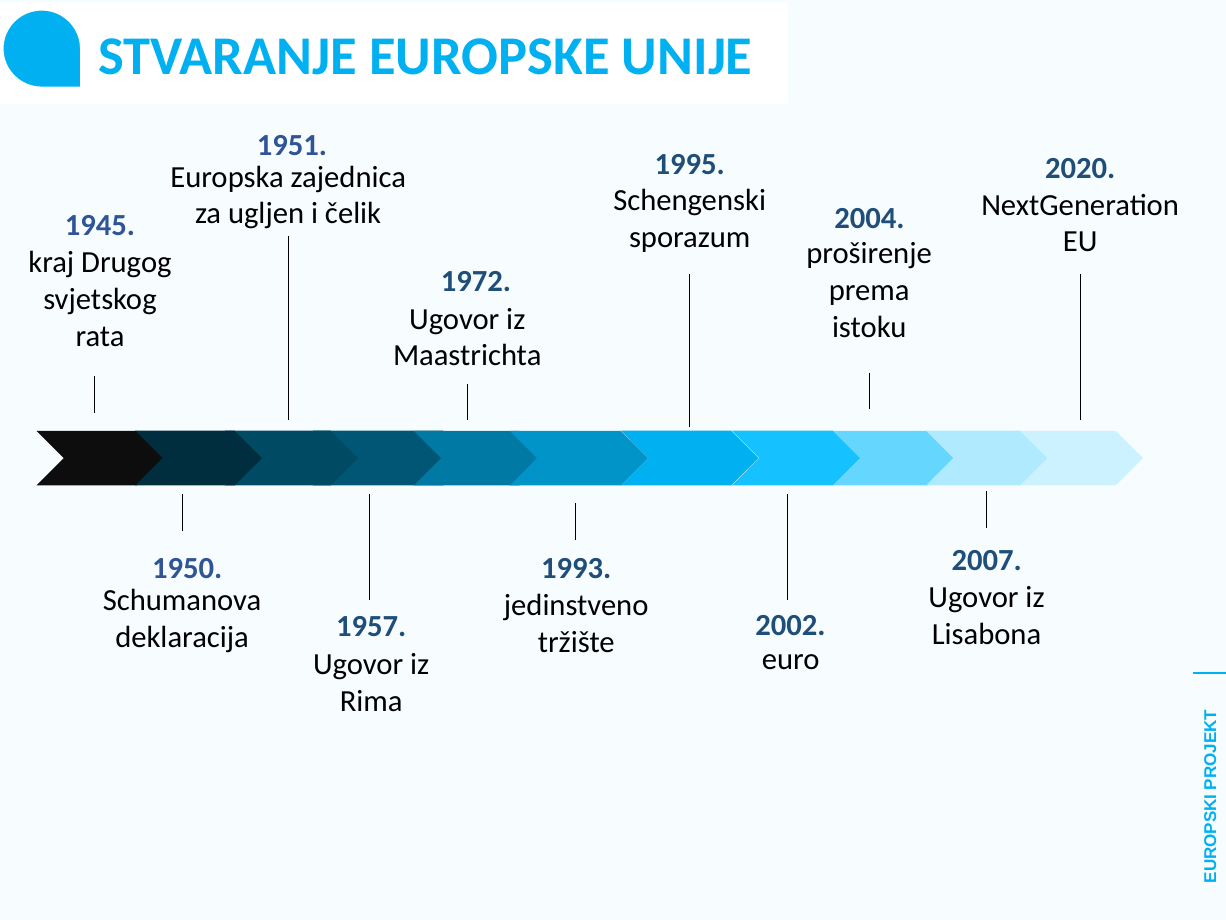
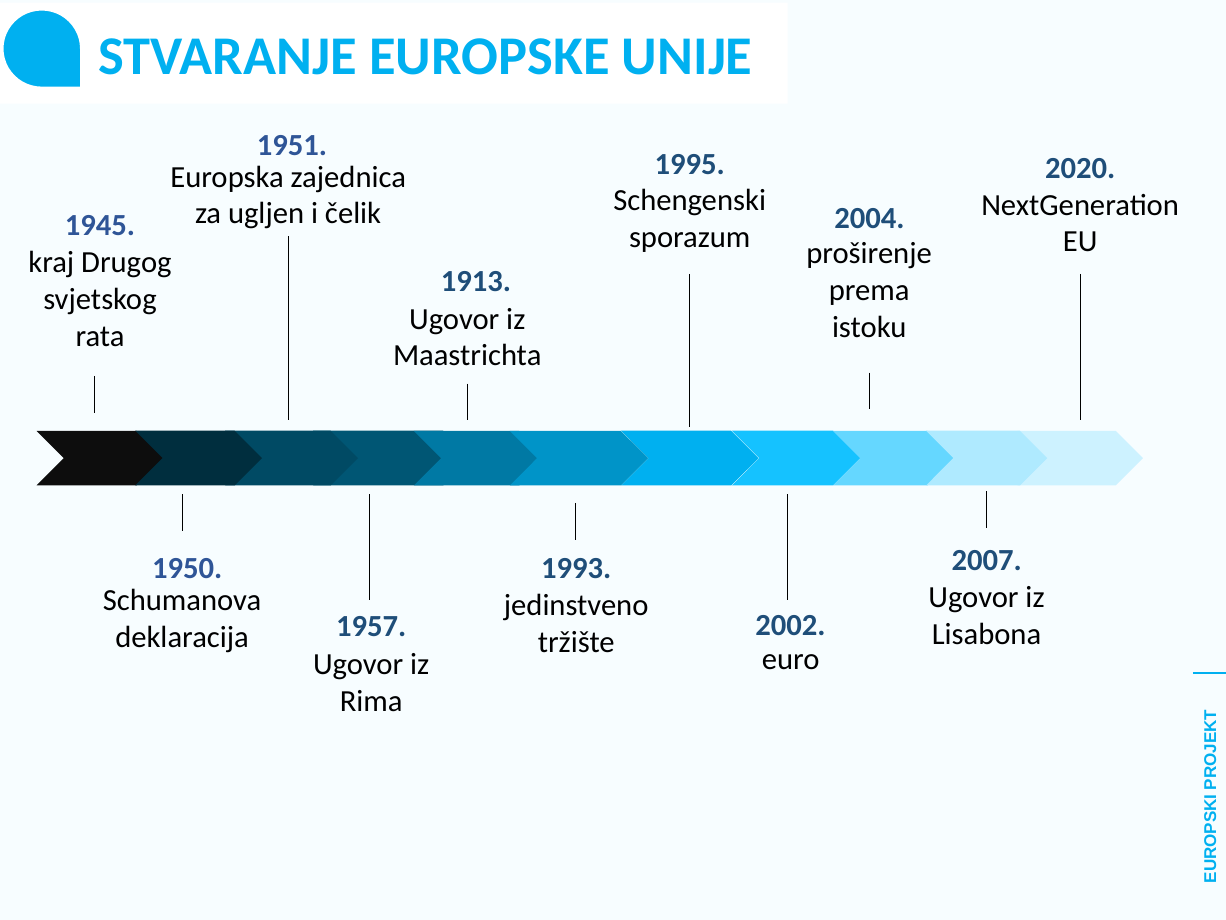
1972: 1972 -> 1913
